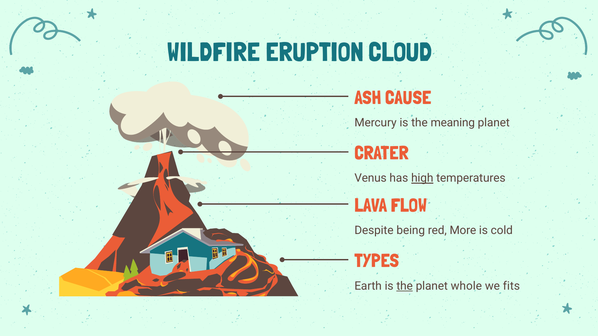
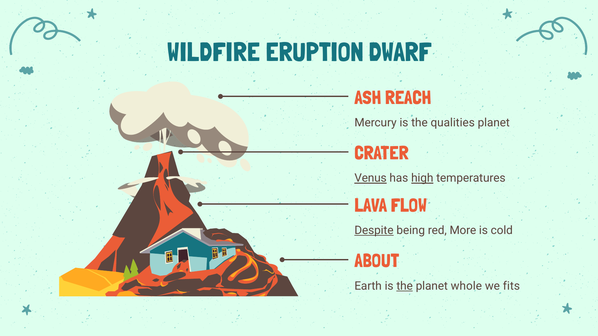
CLOUD: CLOUD -> DWARF
CAUSE: CAUSE -> REACH
meaning: meaning -> qualities
Venus underline: none -> present
Despite underline: none -> present
TYPES: TYPES -> ABOUT
